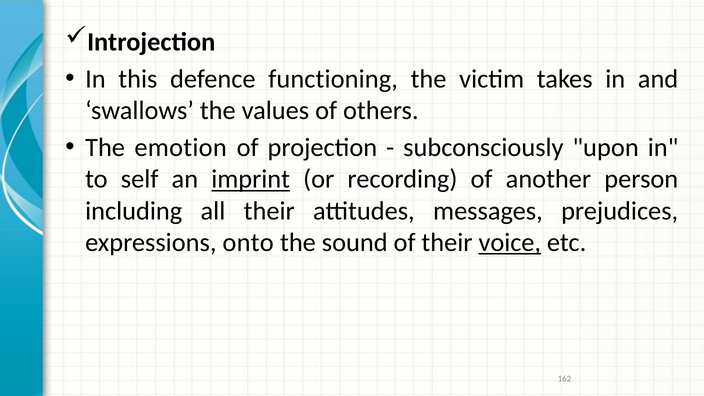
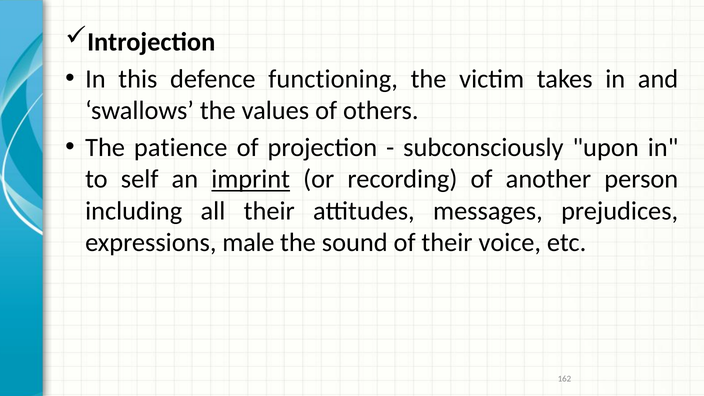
emotion: emotion -> patience
onto: onto -> male
voice underline: present -> none
